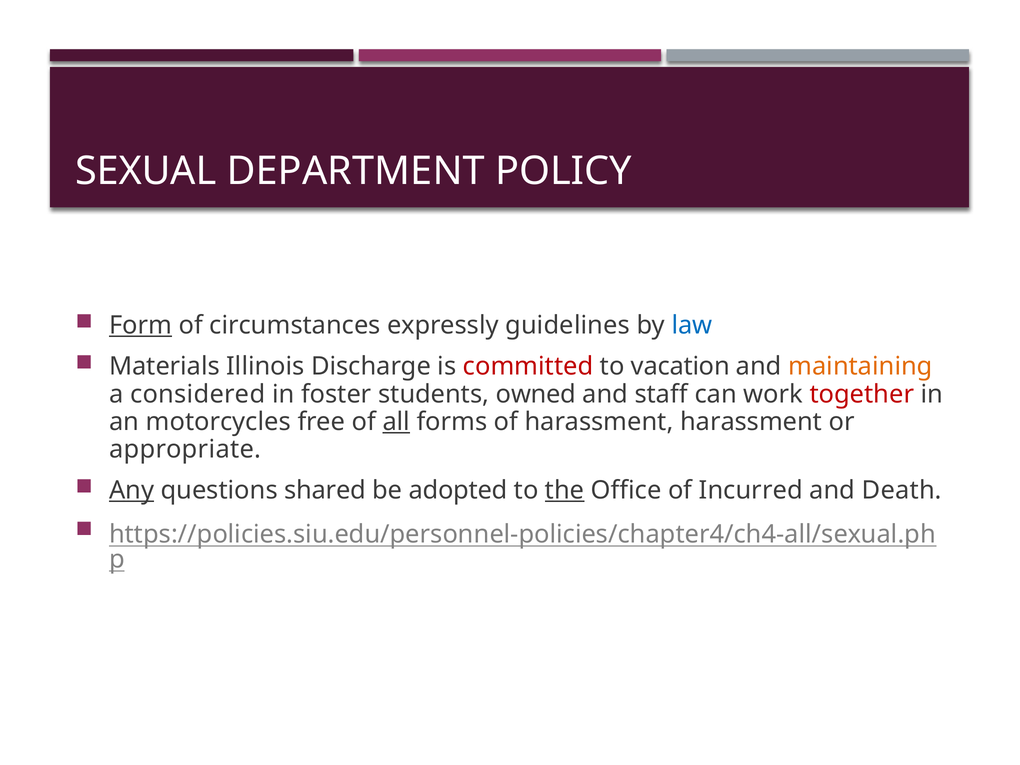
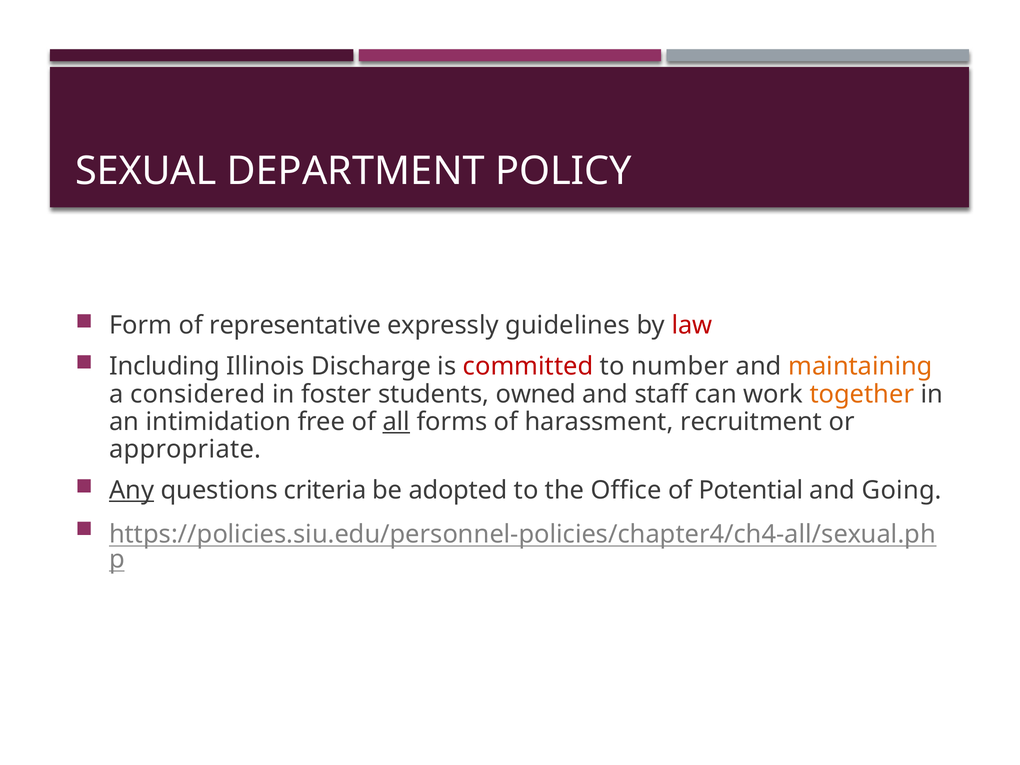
Form underline: present -> none
circumstances: circumstances -> representative
law colour: blue -> red
Materials: Materials -> Including
vacation: vacation -> number
together colour: red -> orange
motorcycles: motorcycles -> intimidation
harassment harassment: harassment -> recruitment
shared: shared -> criteria
the underline: present -> none
Incurred: Incurred -> Potential
Death: Death -> Going
